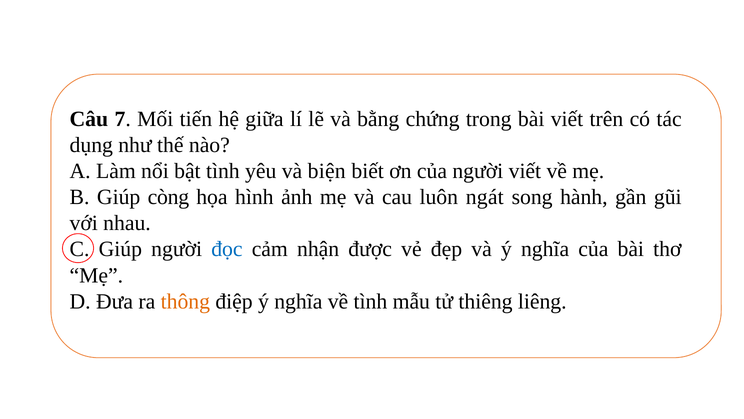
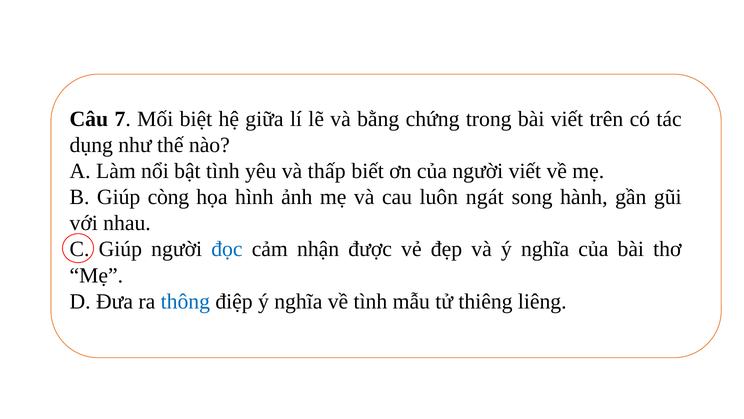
tiến: tiến -> biệt
biện: biện -> thấp
thông colour: orange -> blue
